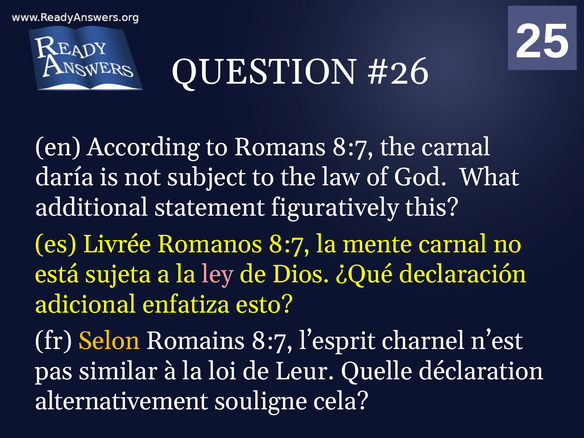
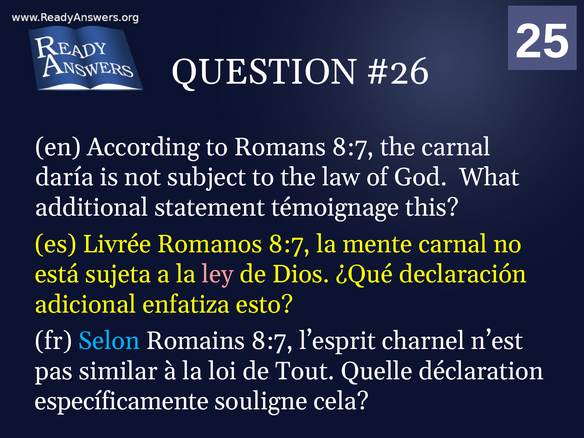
figuratively: figuratively -> témoignage
Selon colour: yellow -> light blue
Leur: Leur -> Tout
alternativement: alternativement -> específicamente
